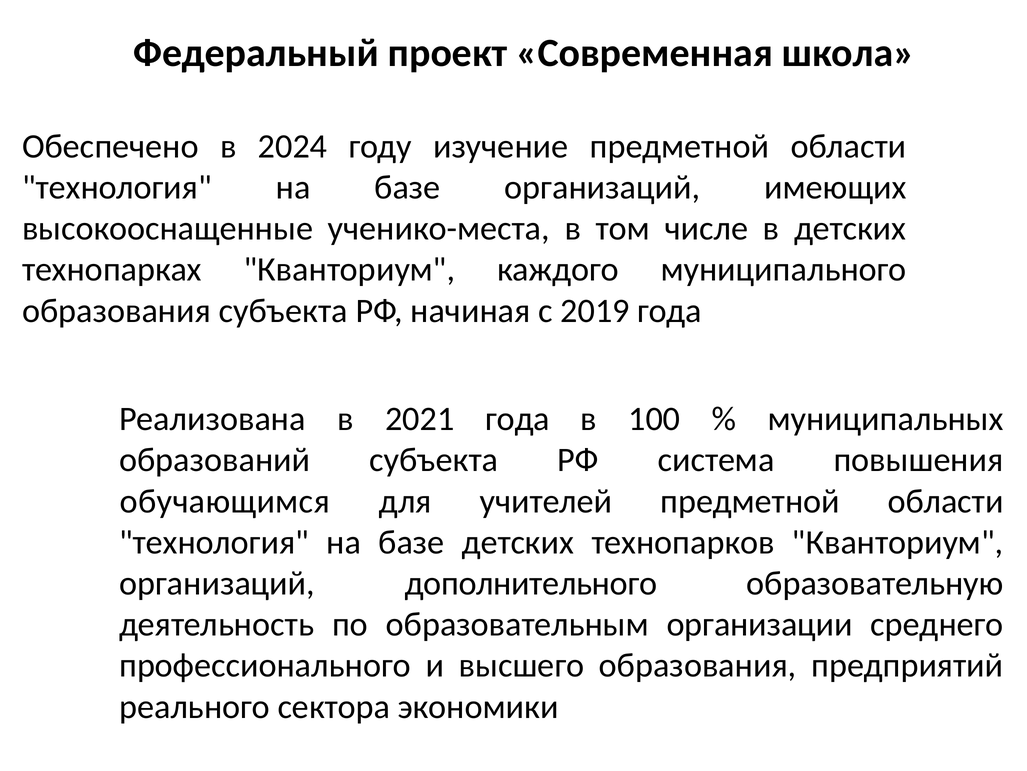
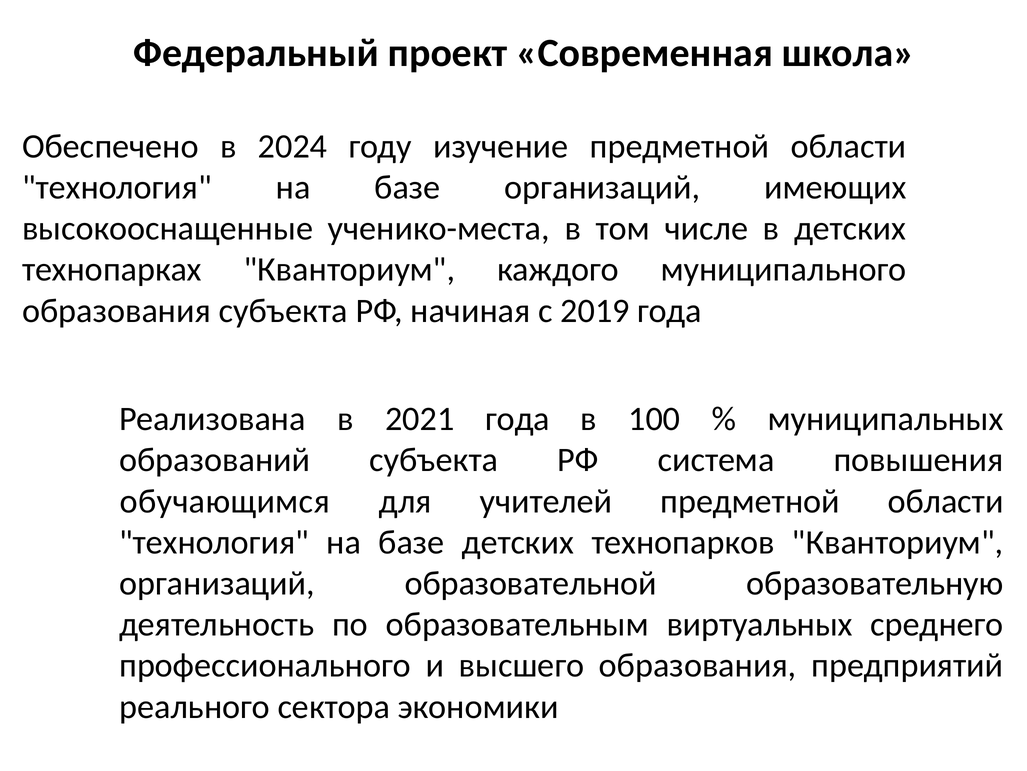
дополнительного: дополнительного -> образовательной
организации: организации -> виртуальных
